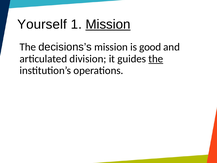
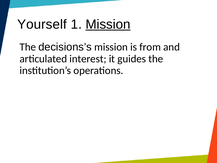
good: good -> from
division: division -> interest
the at (156, 59) underline: present -> none
